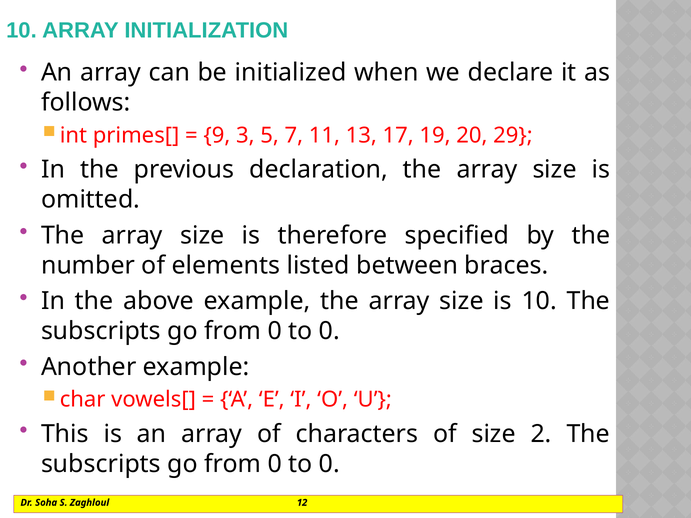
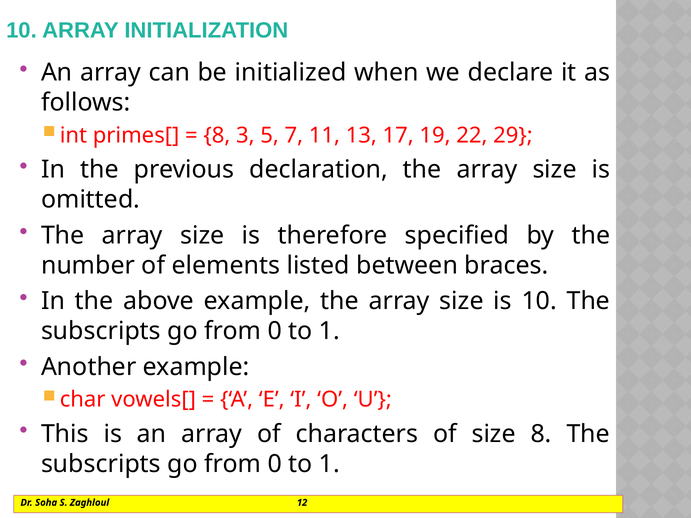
9 at (217, 135): 9 -> 8
20: 20 -> 22
0 at (329, 331): 0 -> 1
size 2: 2 -> 8
0 at (329, 464): 0 -> 1
